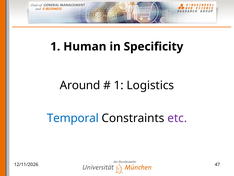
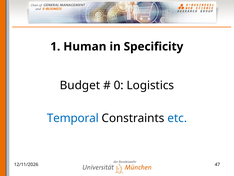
Around: Around -> Budget
1 at (119, 85): 1 -> 0
etc colour: purple -> blue
